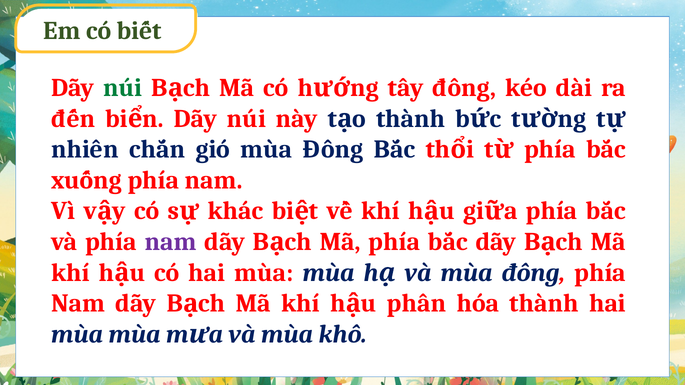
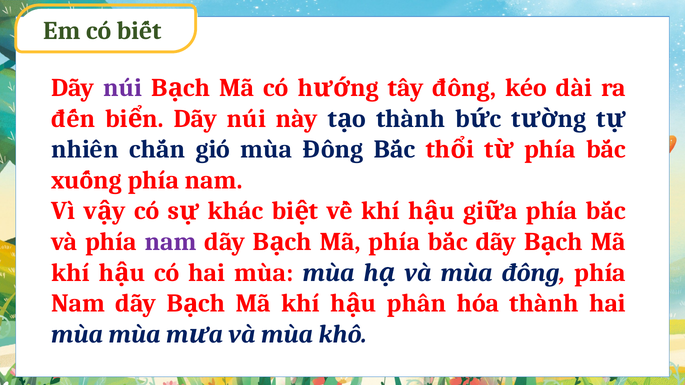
núi at (123, 88) colour: green -> purple
